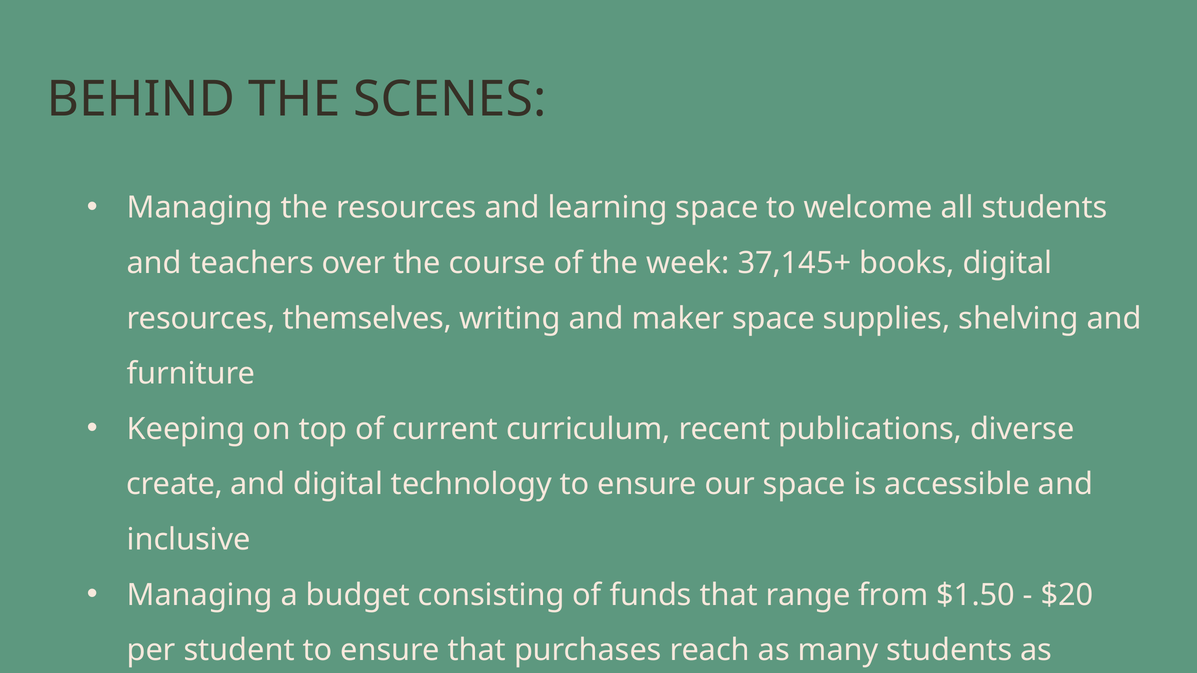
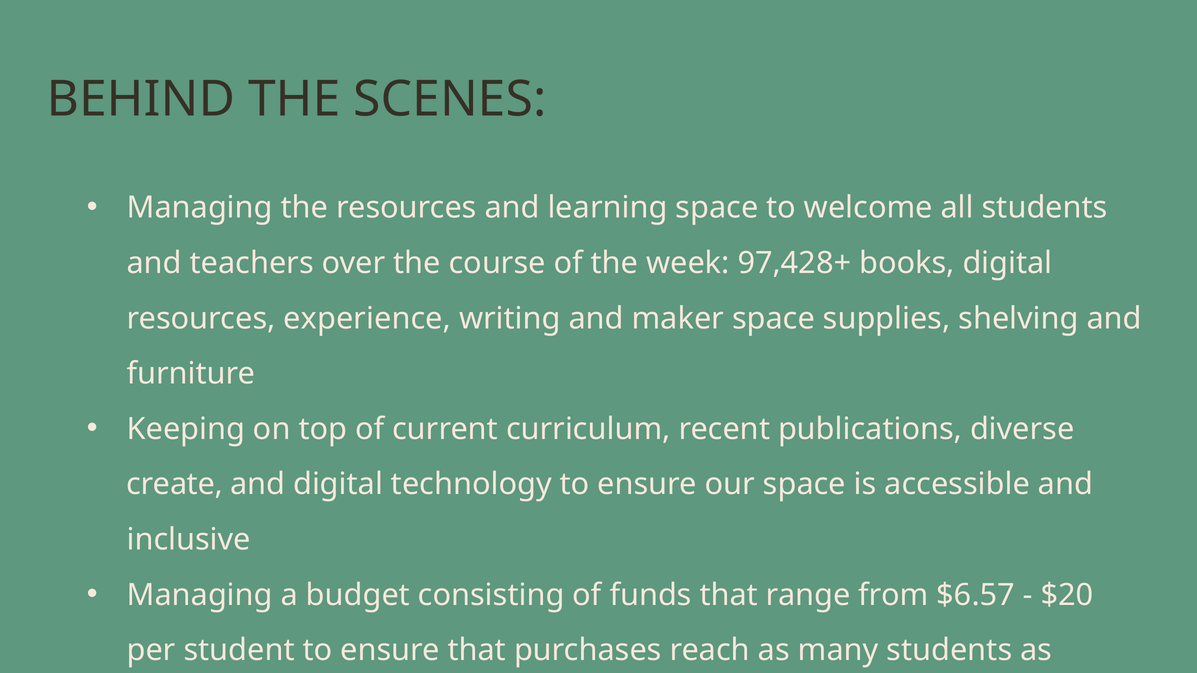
37,145+: 37,145+ -> 97,428+
themselves: themselves -> experience
$1.50: $1.50 -> $6.57
